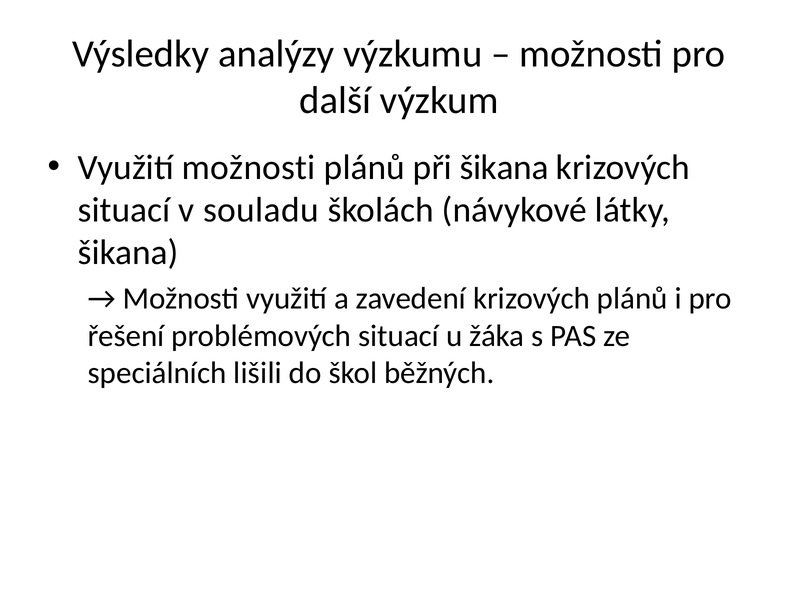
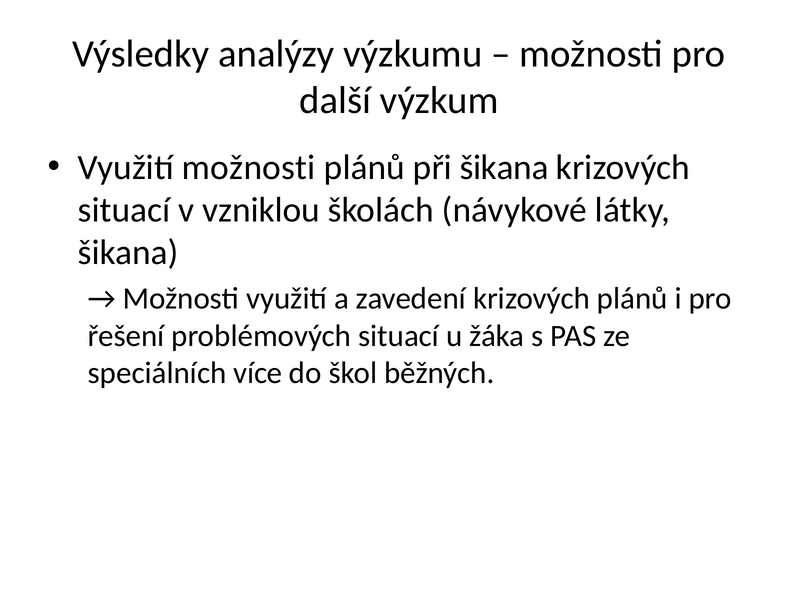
souladu: souladu -> vzniklou
lišili: lišili -> více
